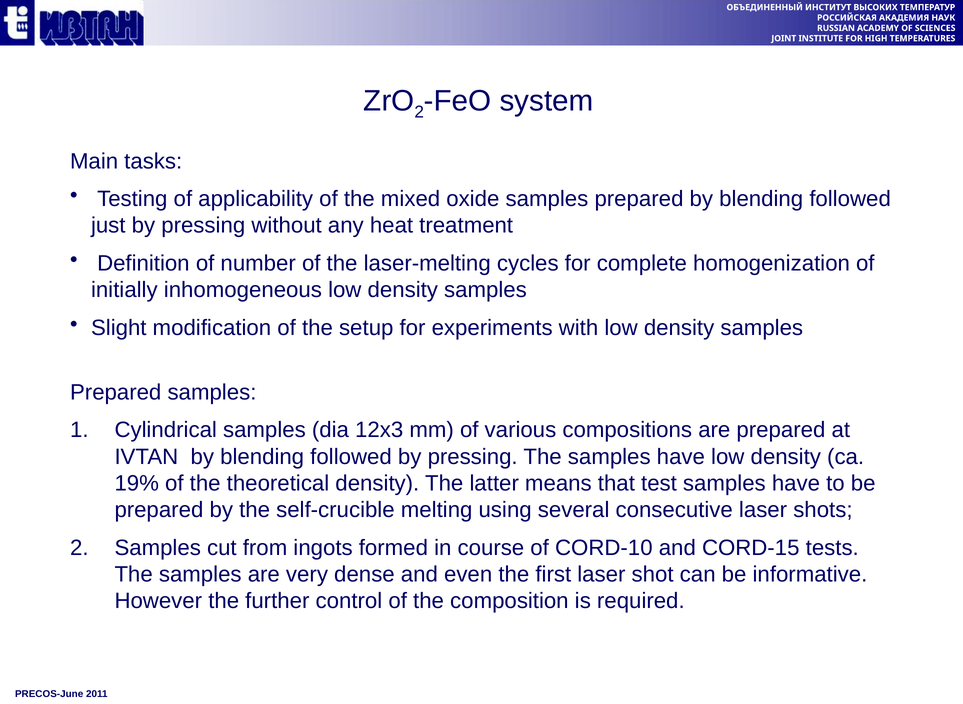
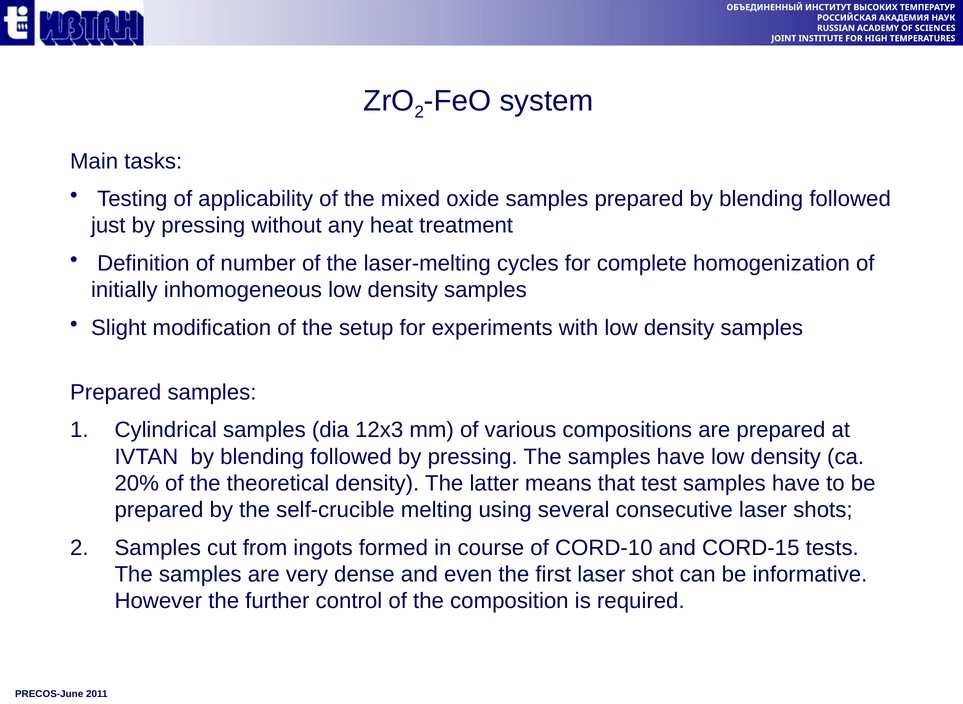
19%: 19% -> 20%
